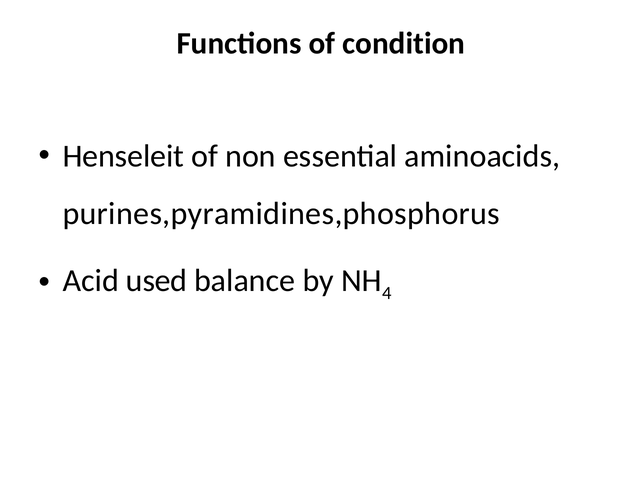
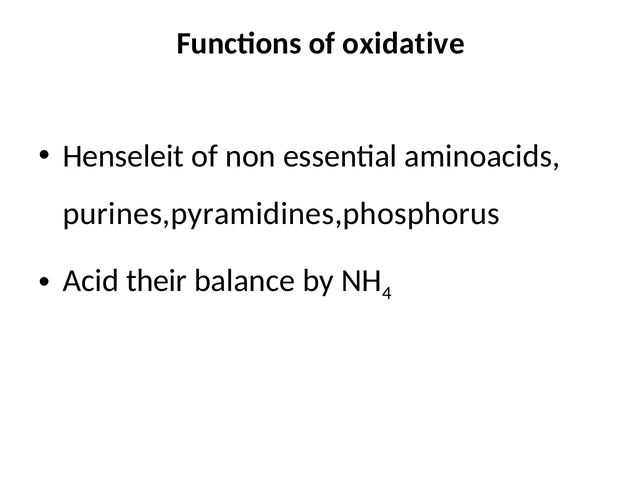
condition: condition -> oxidative
used: used -> their
